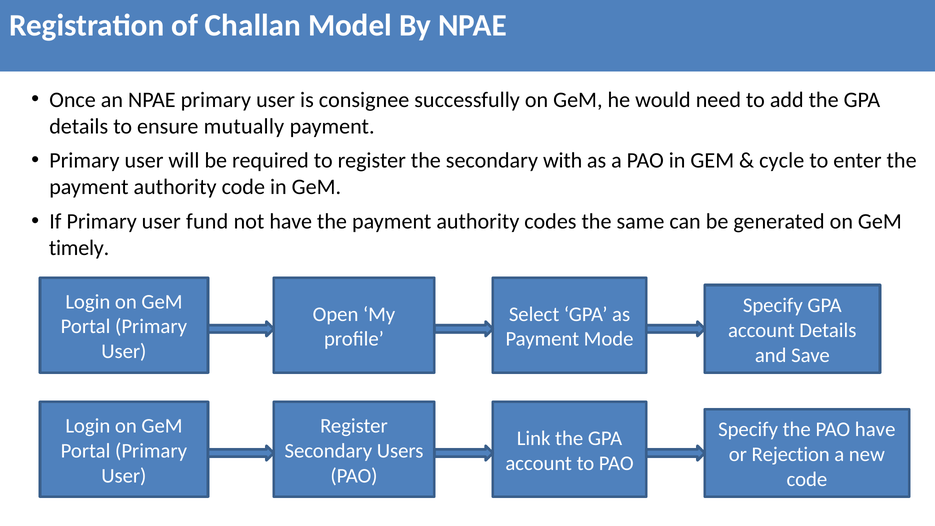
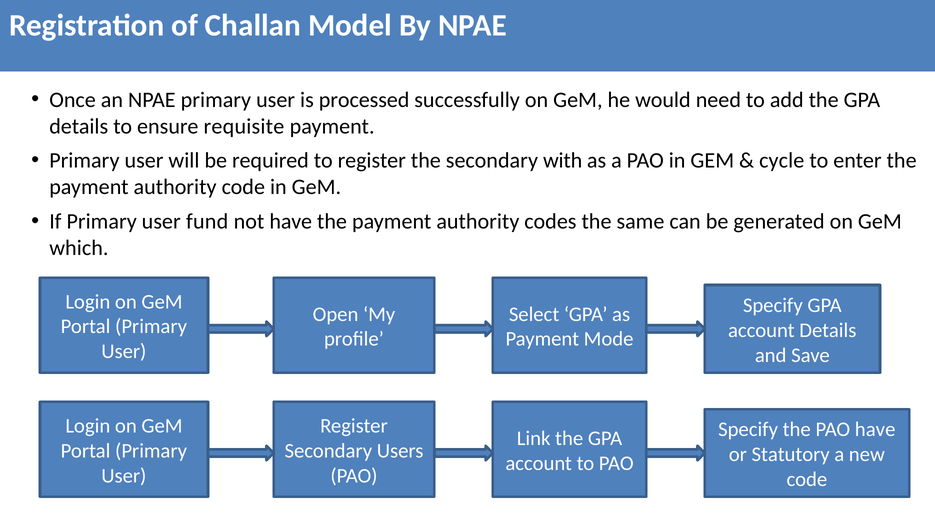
consignee: consignee -> processed
mutually: mutually -> requisite
timely: timely -> which
Rejection: Rejection -> Statutory
